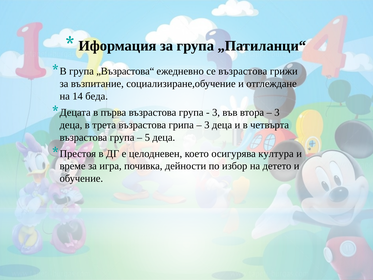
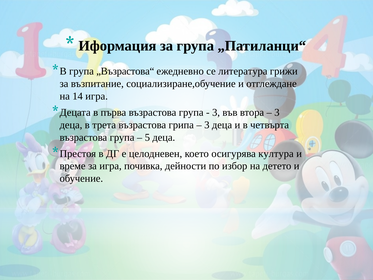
се възрастова: възрастова -> литература
14 беда: беда -> игра
